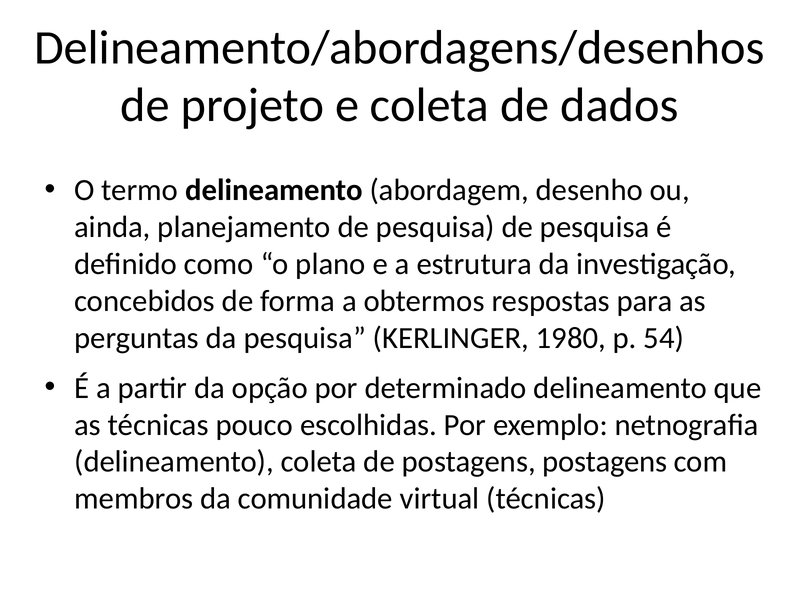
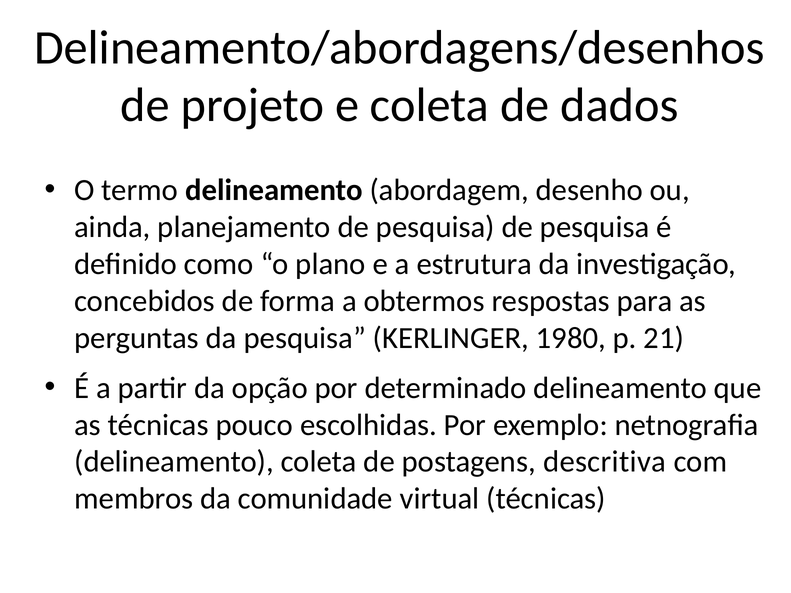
54: 54 -> 21
postagens postagens: postagens -> descritiva
